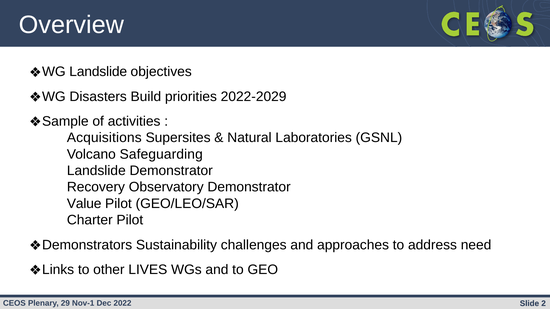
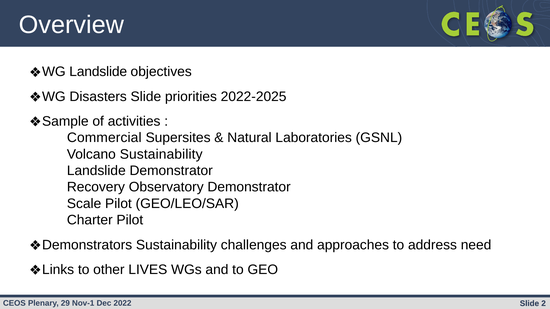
Disasters Build: Build -> Slide
2022-2029: 2022-2029 -> 2022-2025
Acquisitions: Acquisitions -> Commercial
Volcano Safeguarding: Safeguarding -> Sustainability
Value: Value -> Scale
